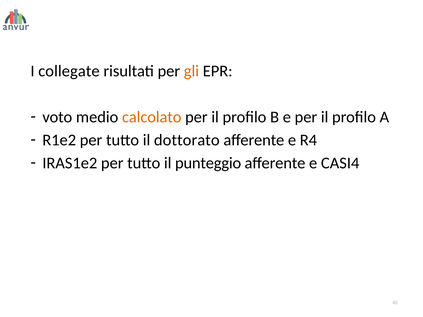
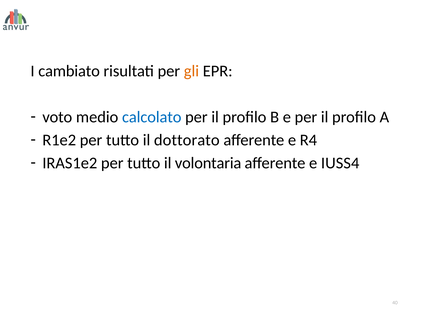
collegate: collegate -> cambiato
calcolato colour: orange -> blue
punteggio: punteggio -> volontaria
CASI4: CASI4 -> IUSS4
